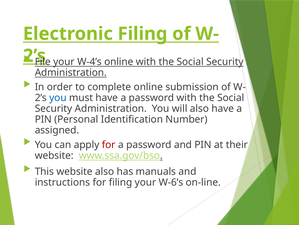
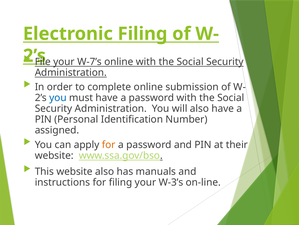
W-4’s: W-4’s -> W-7’s
for at (109, 144) colour: red -> orange
W-6’s: W-6’s -> W-3’s
